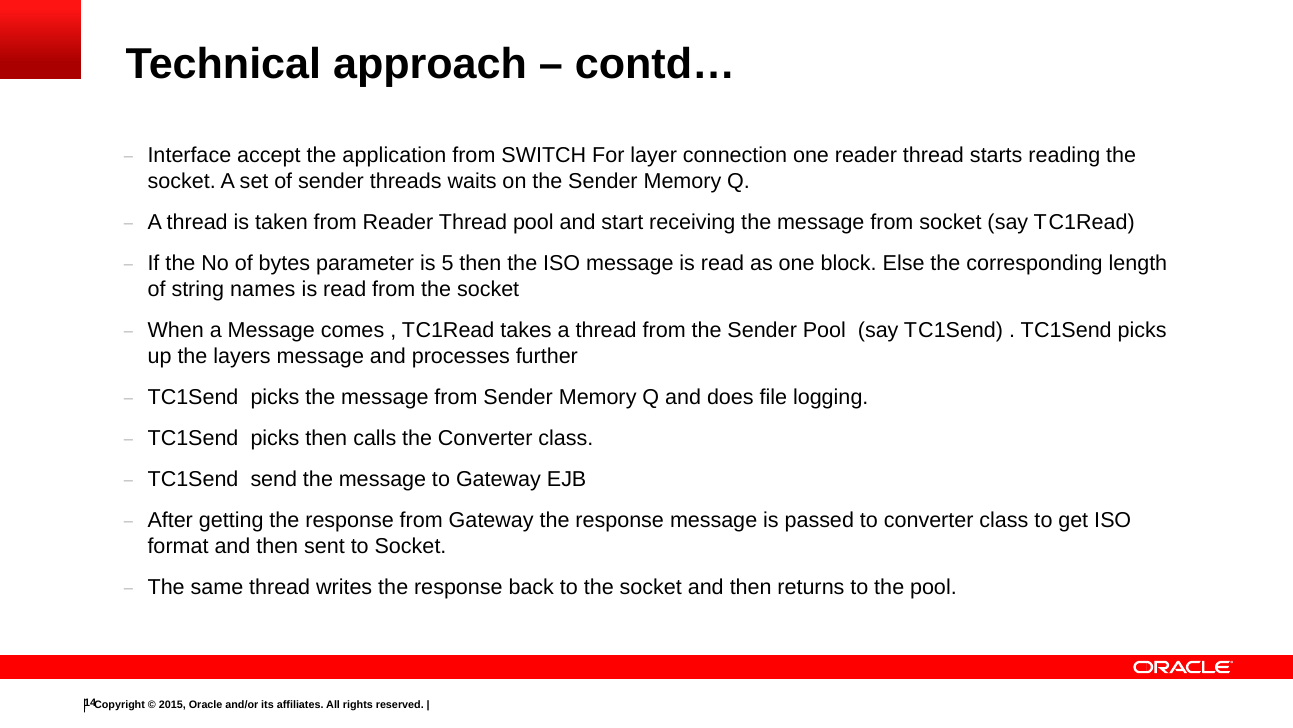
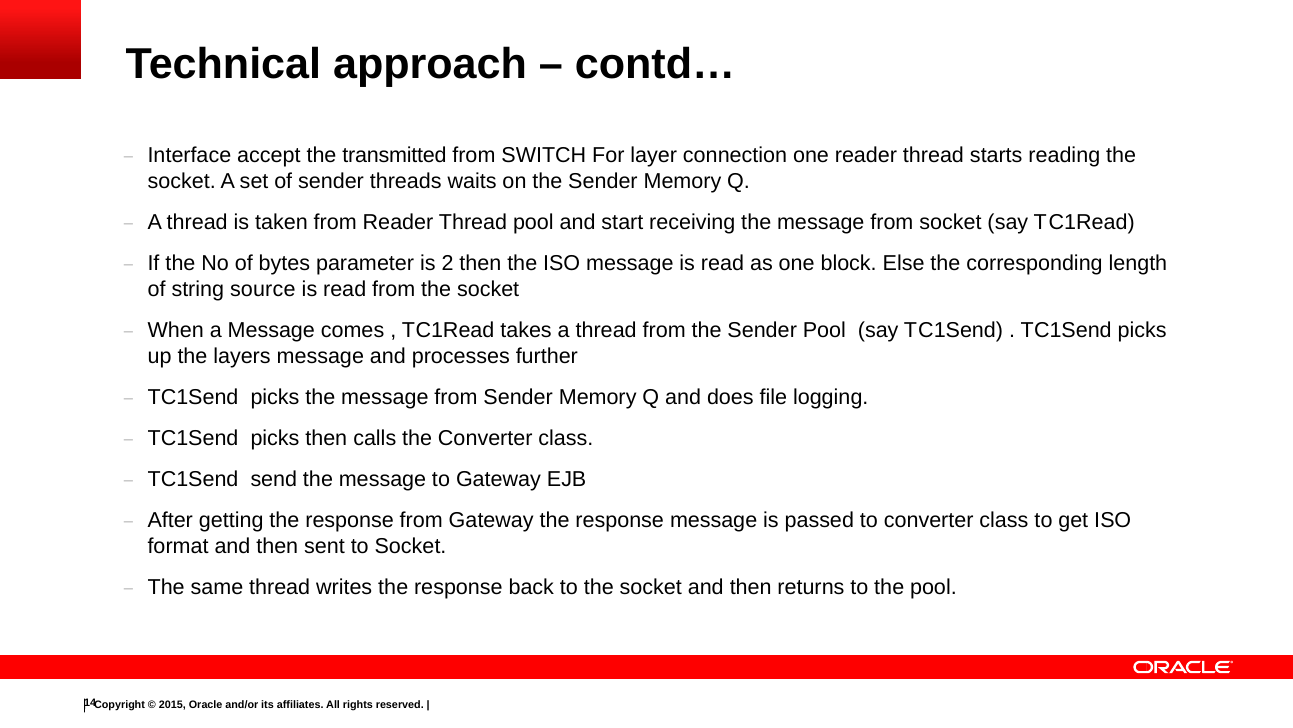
application: application -> transmitted
5: 5 -> 2
names: names -> source
